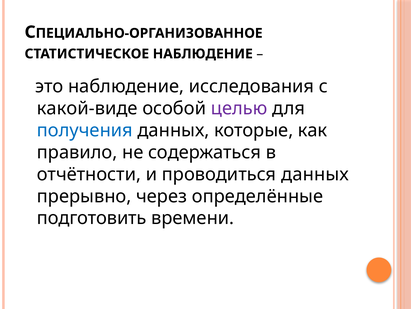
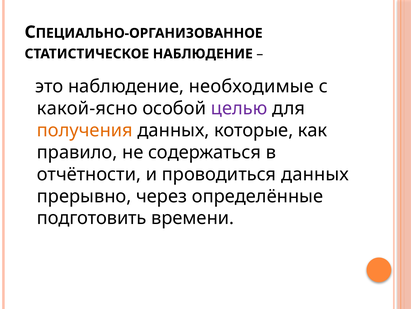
исследования: исследования -> необходимые
какой-виде: какой-виде -> какой-ясно
получения colour: blue -> orange
